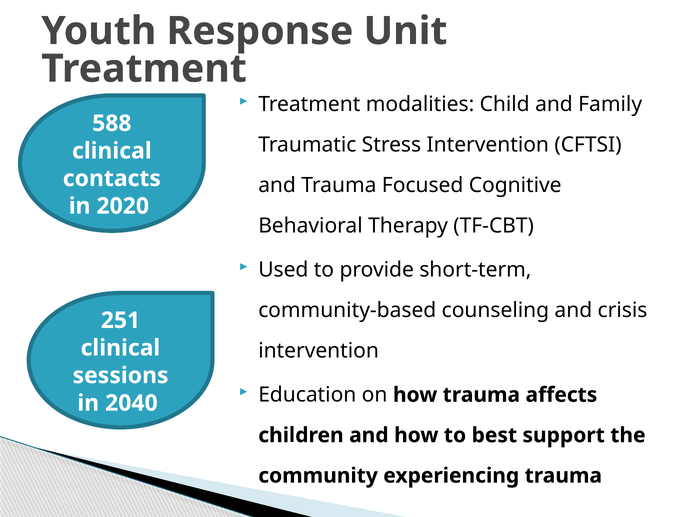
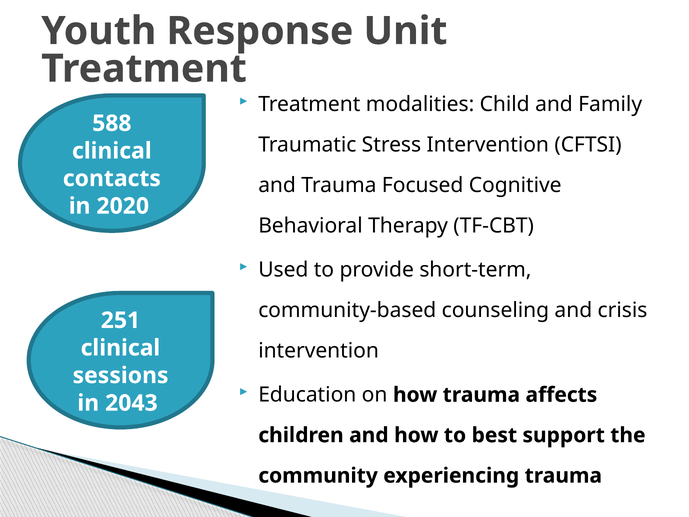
2040: 2040 -> 2043
